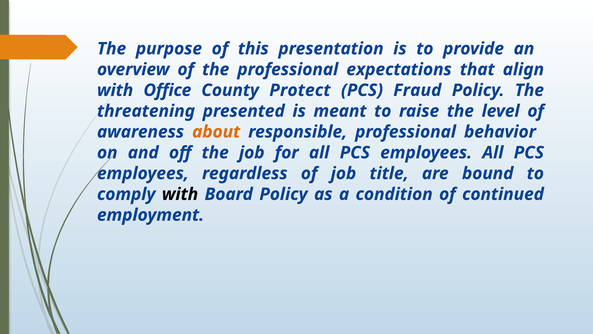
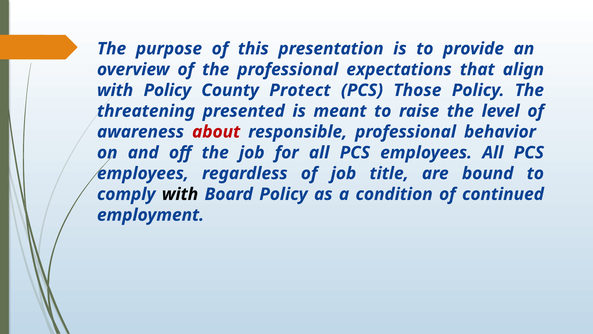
with Office: Office -> Policy
Fraud: Fraud -> Those
about colour: orange -> red
